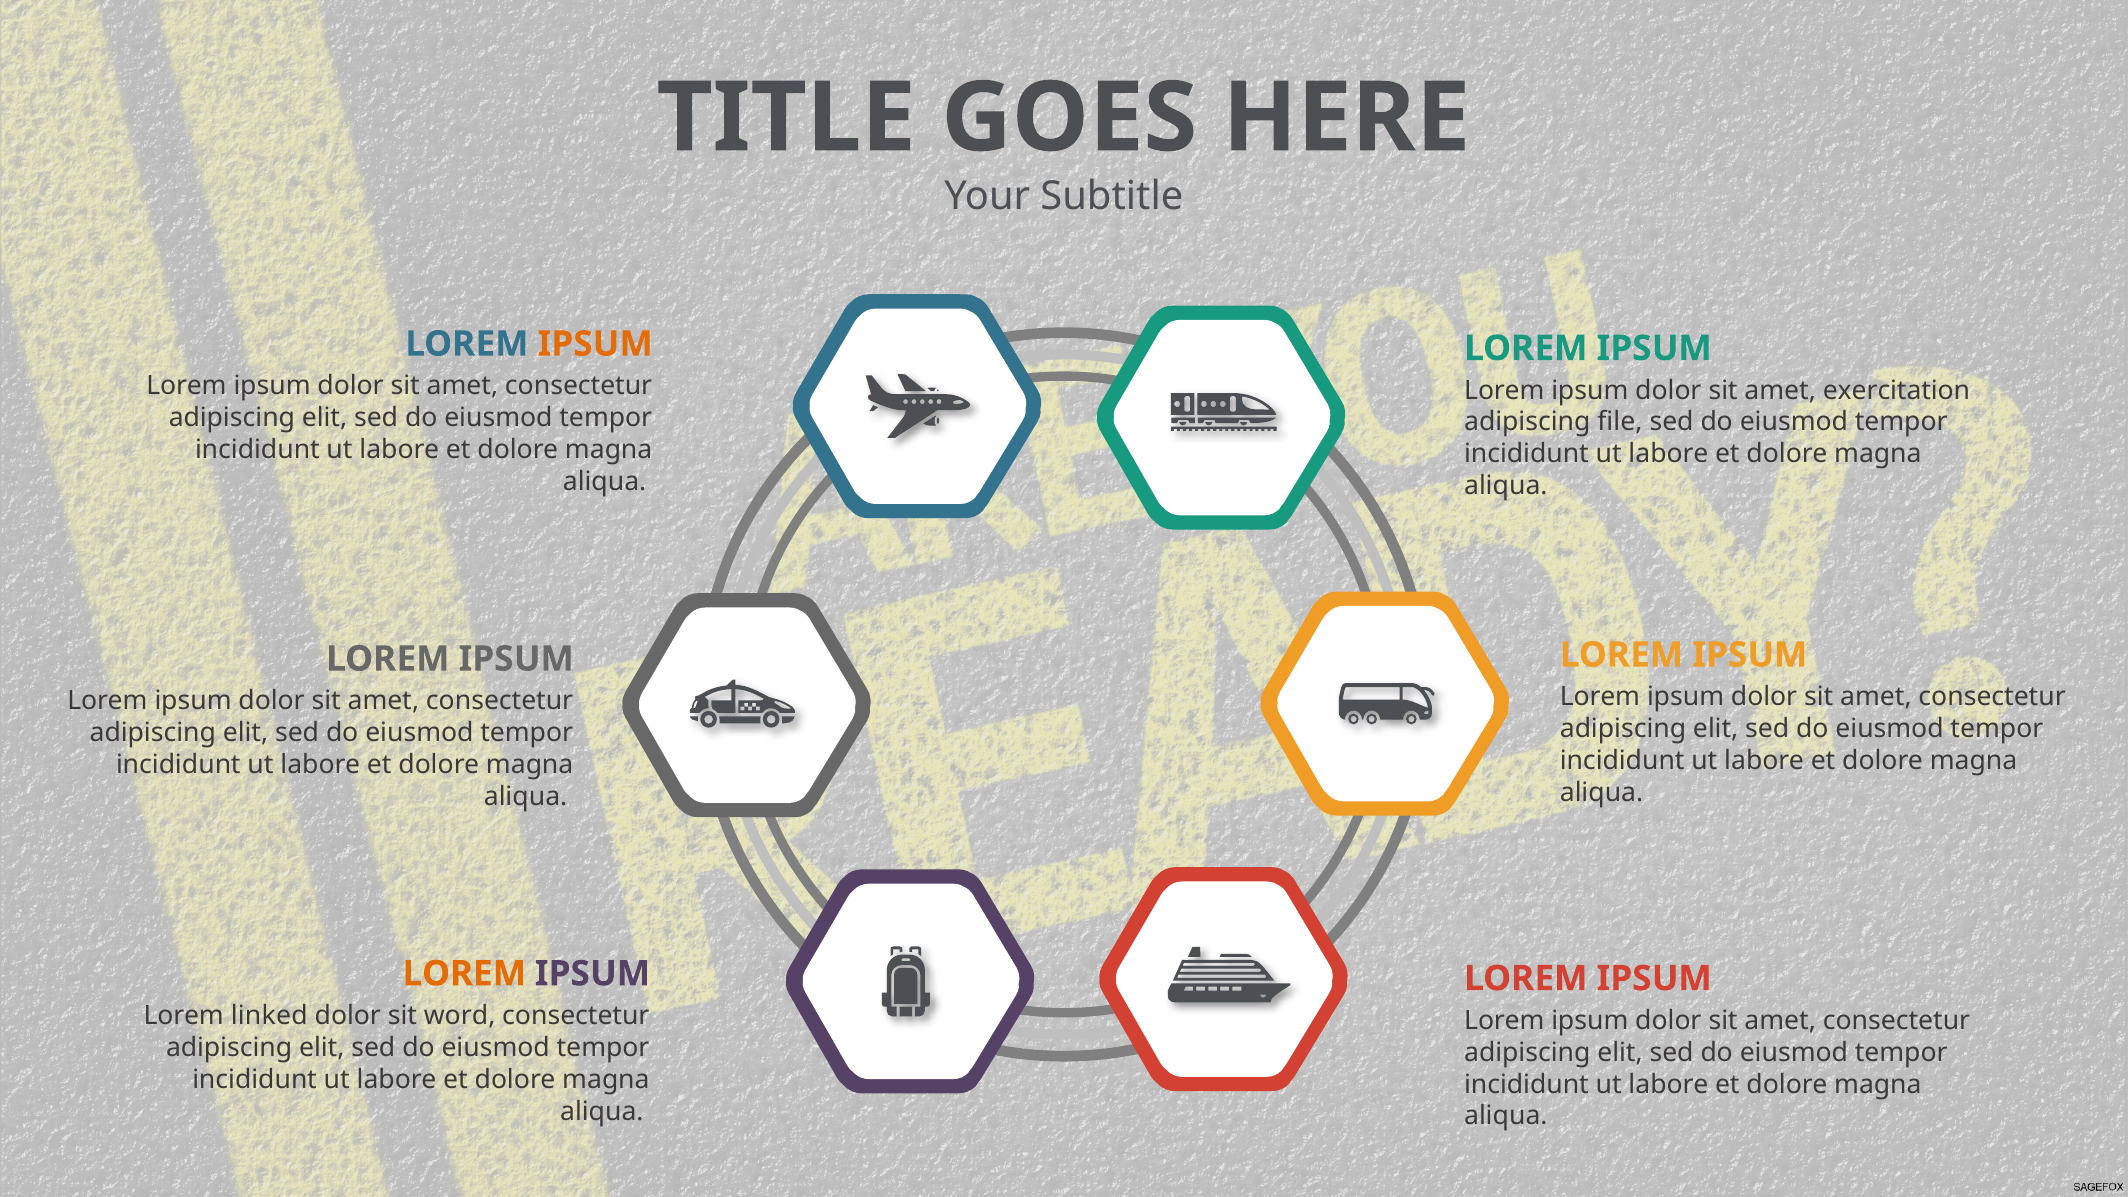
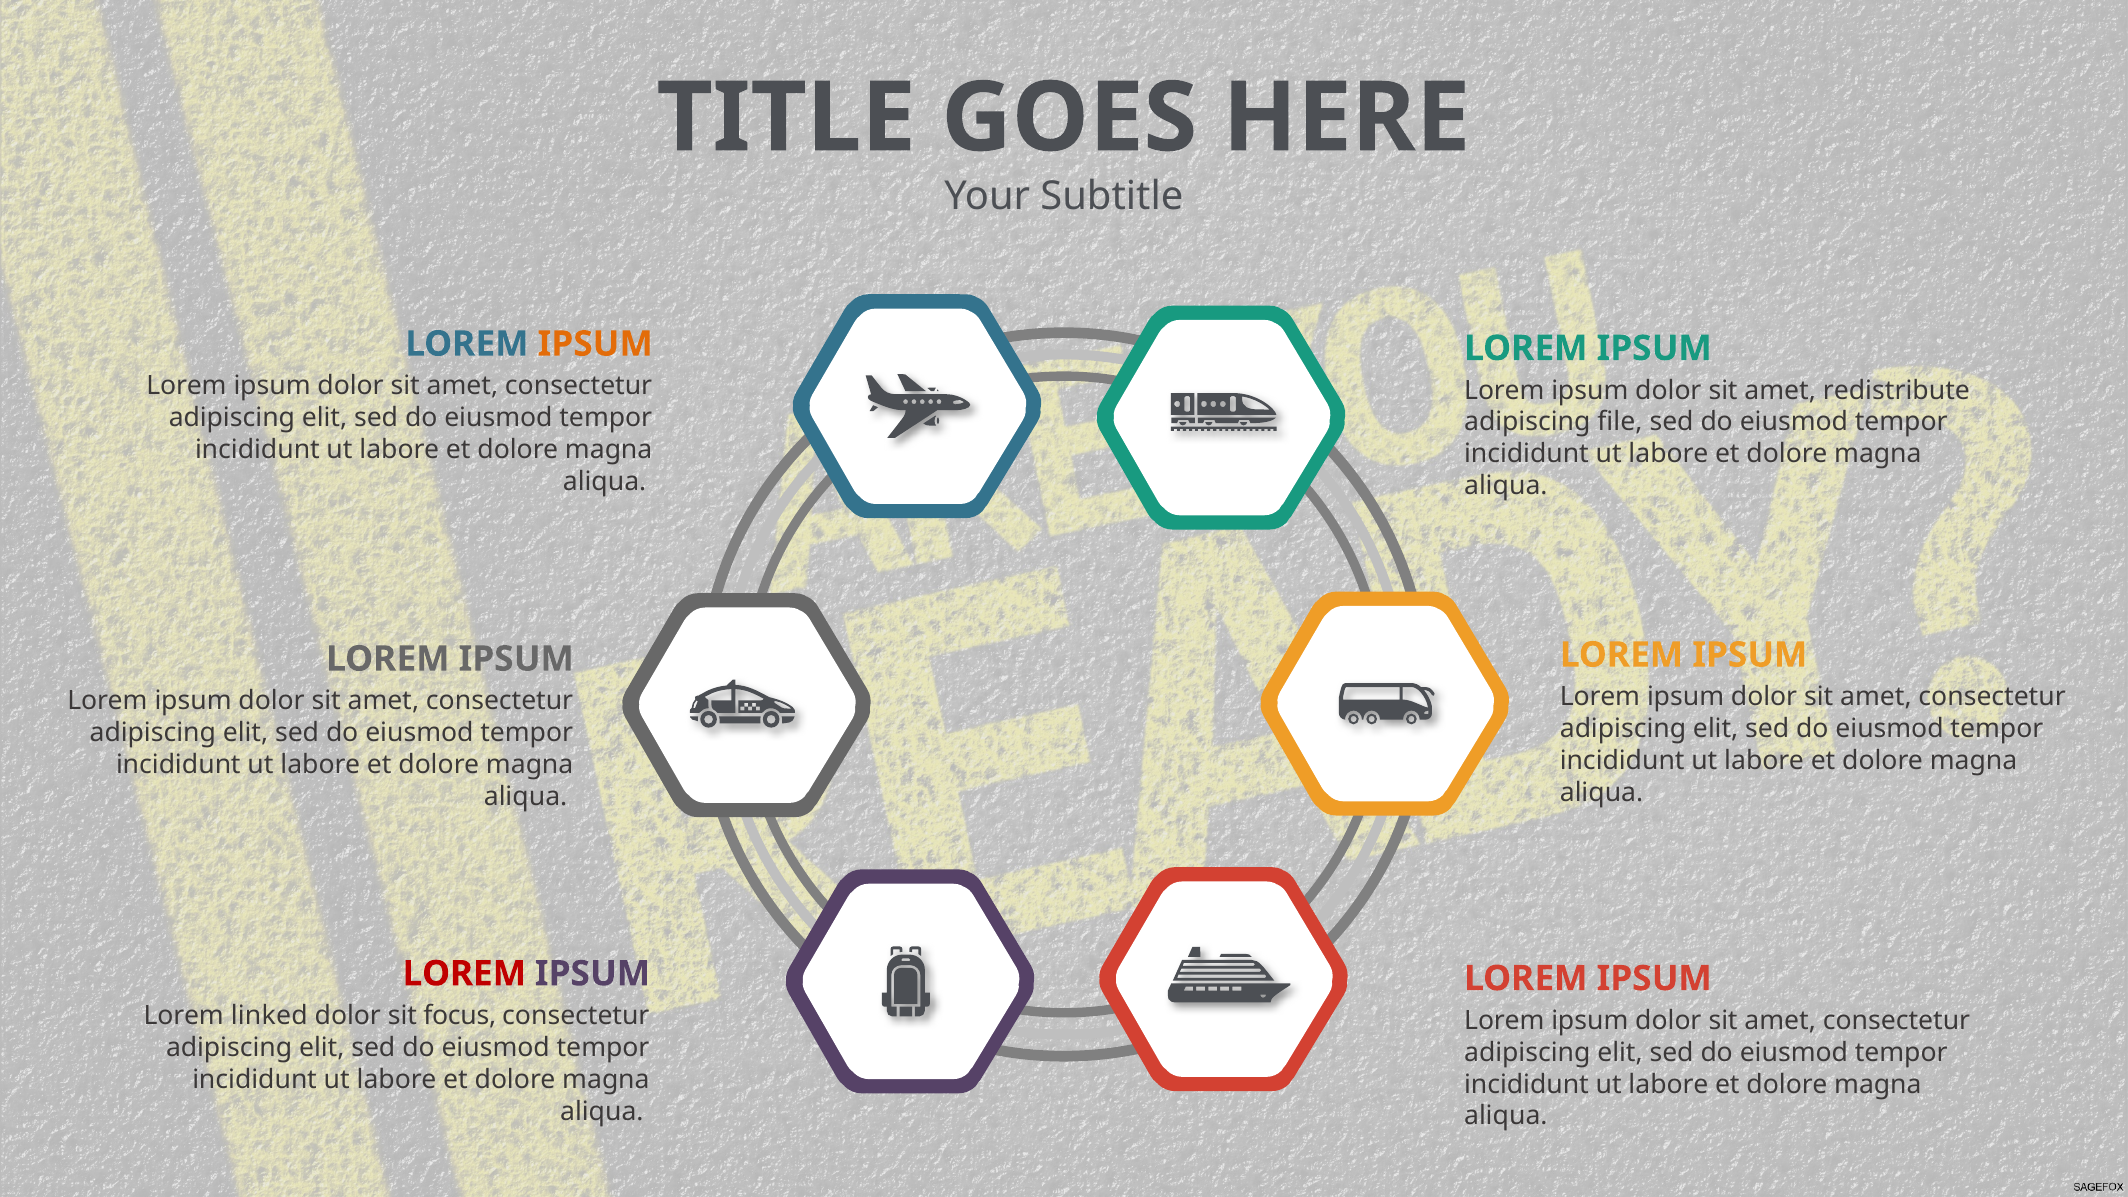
exercitation: exercitation -> redistribute
LOREM at (464, 974) colour: orange -> red
word: word -> focus
